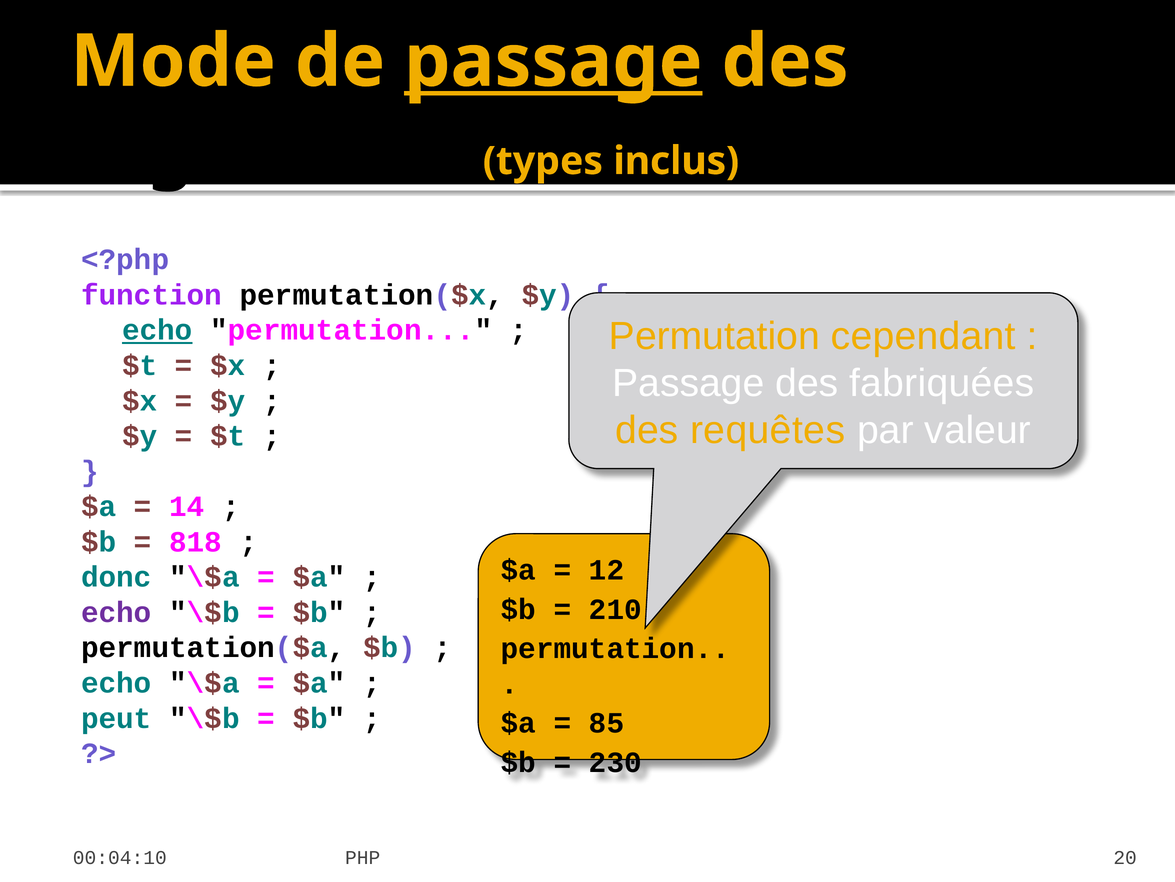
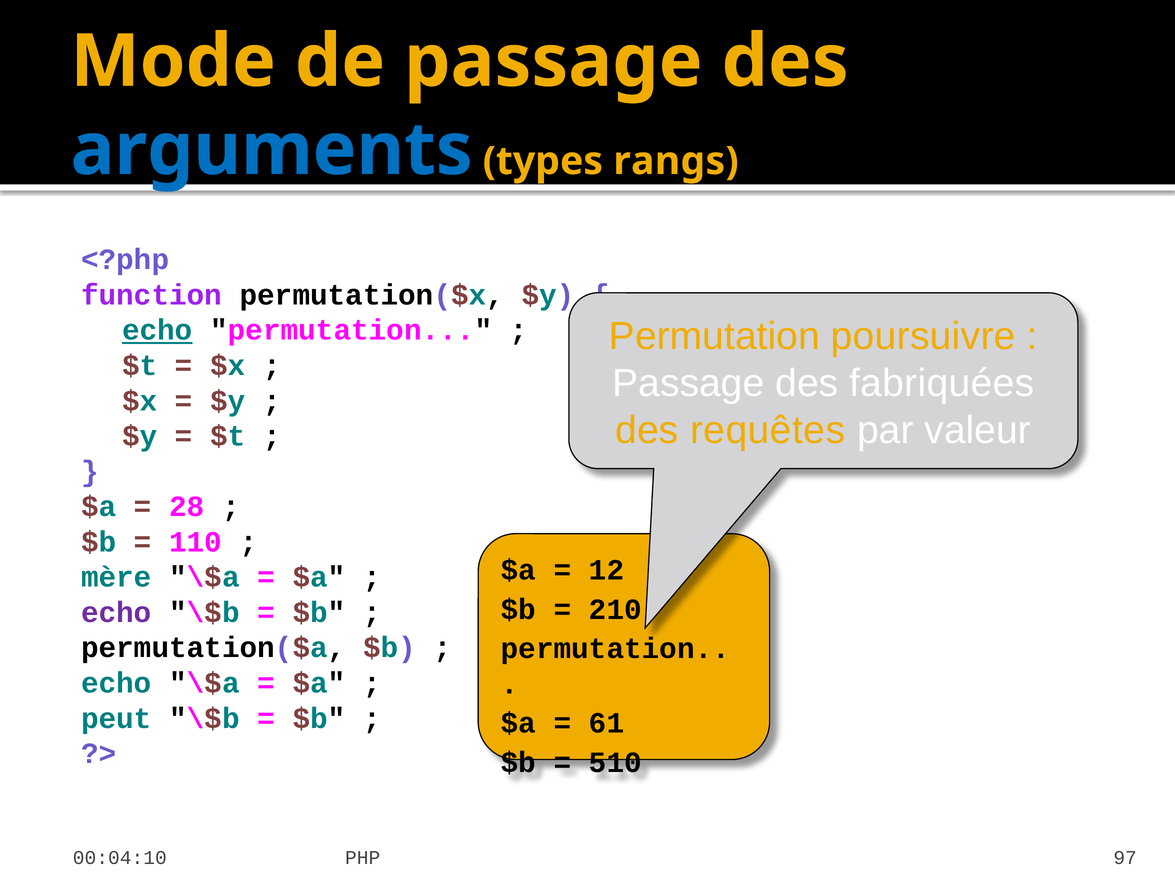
passage at (553, 61) underline: present -> none
arguments colour: black -> blue
inclus: inclus -> rangs
cependant: cependant -> poursuivre
14: 14 -> 28
818: 818 -> 110
donc: donc -> mère
85: 85 -> 61
230: 230 -> 510
20: 20 -> 97
